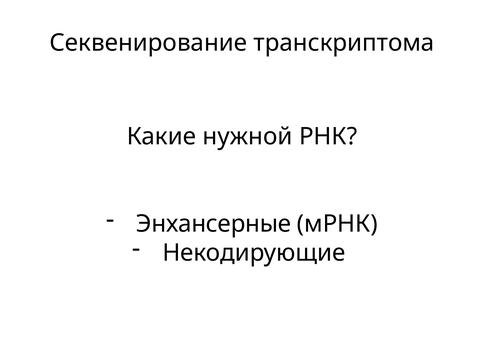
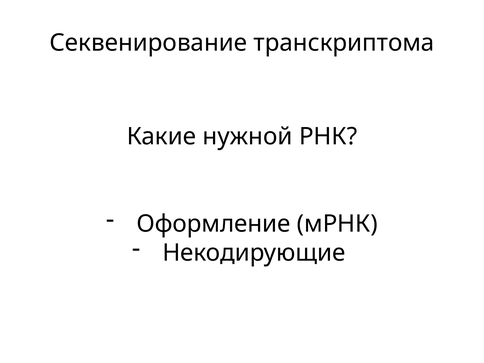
Энхансерные: Энхансерные -> Оформление
